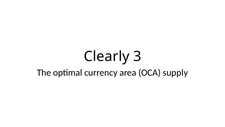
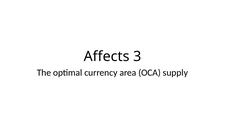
Clearly: Clearly -> Affects
